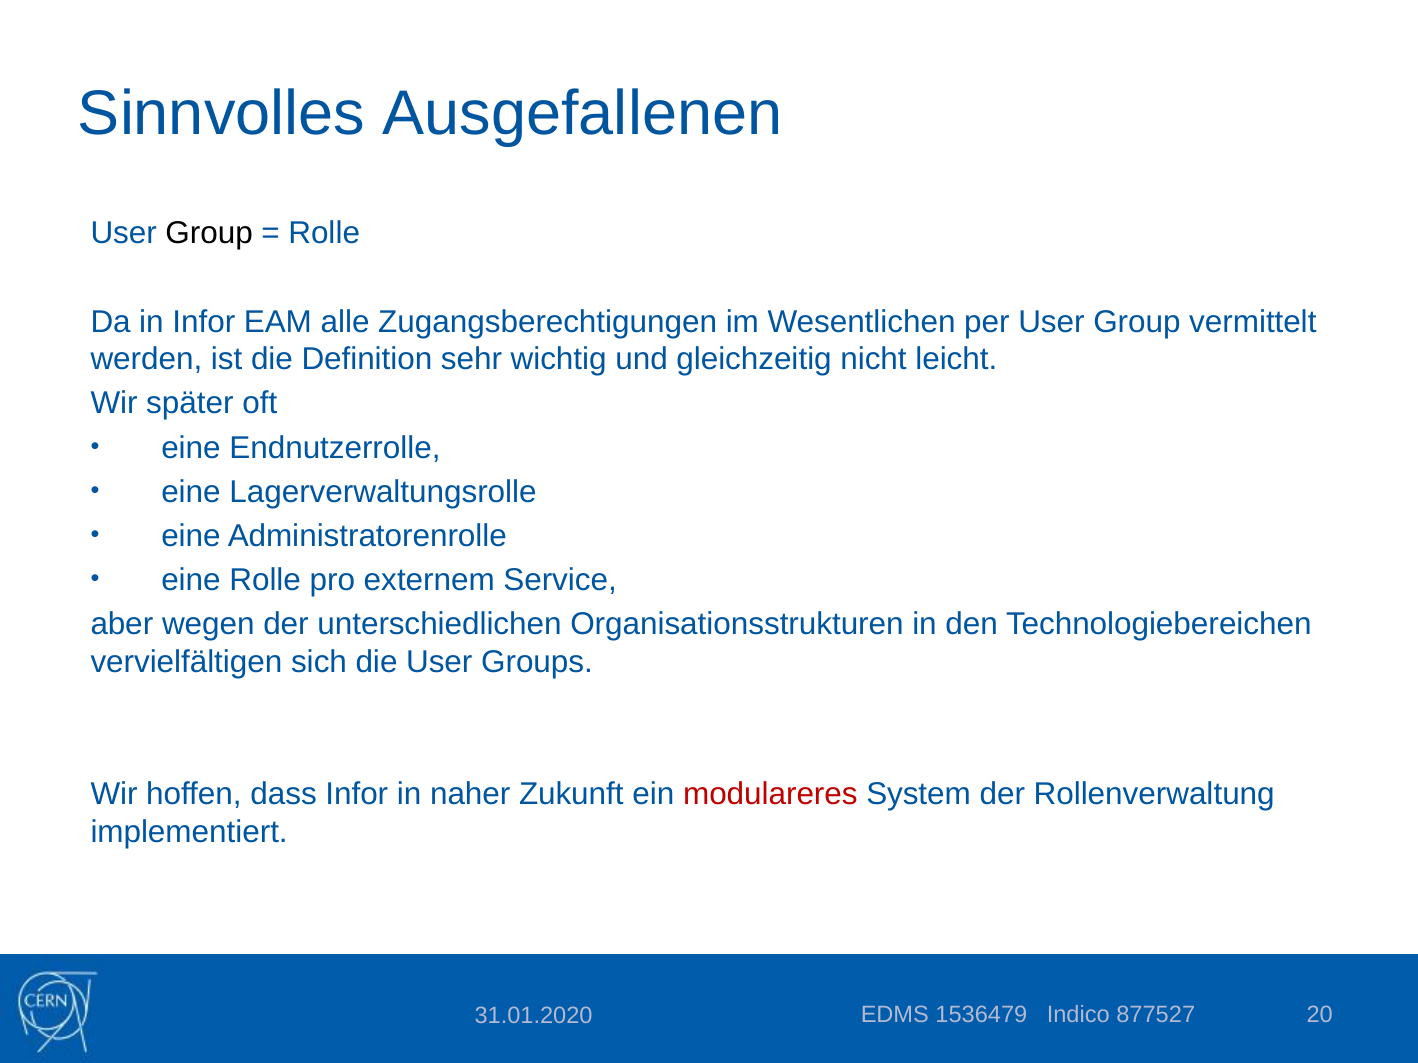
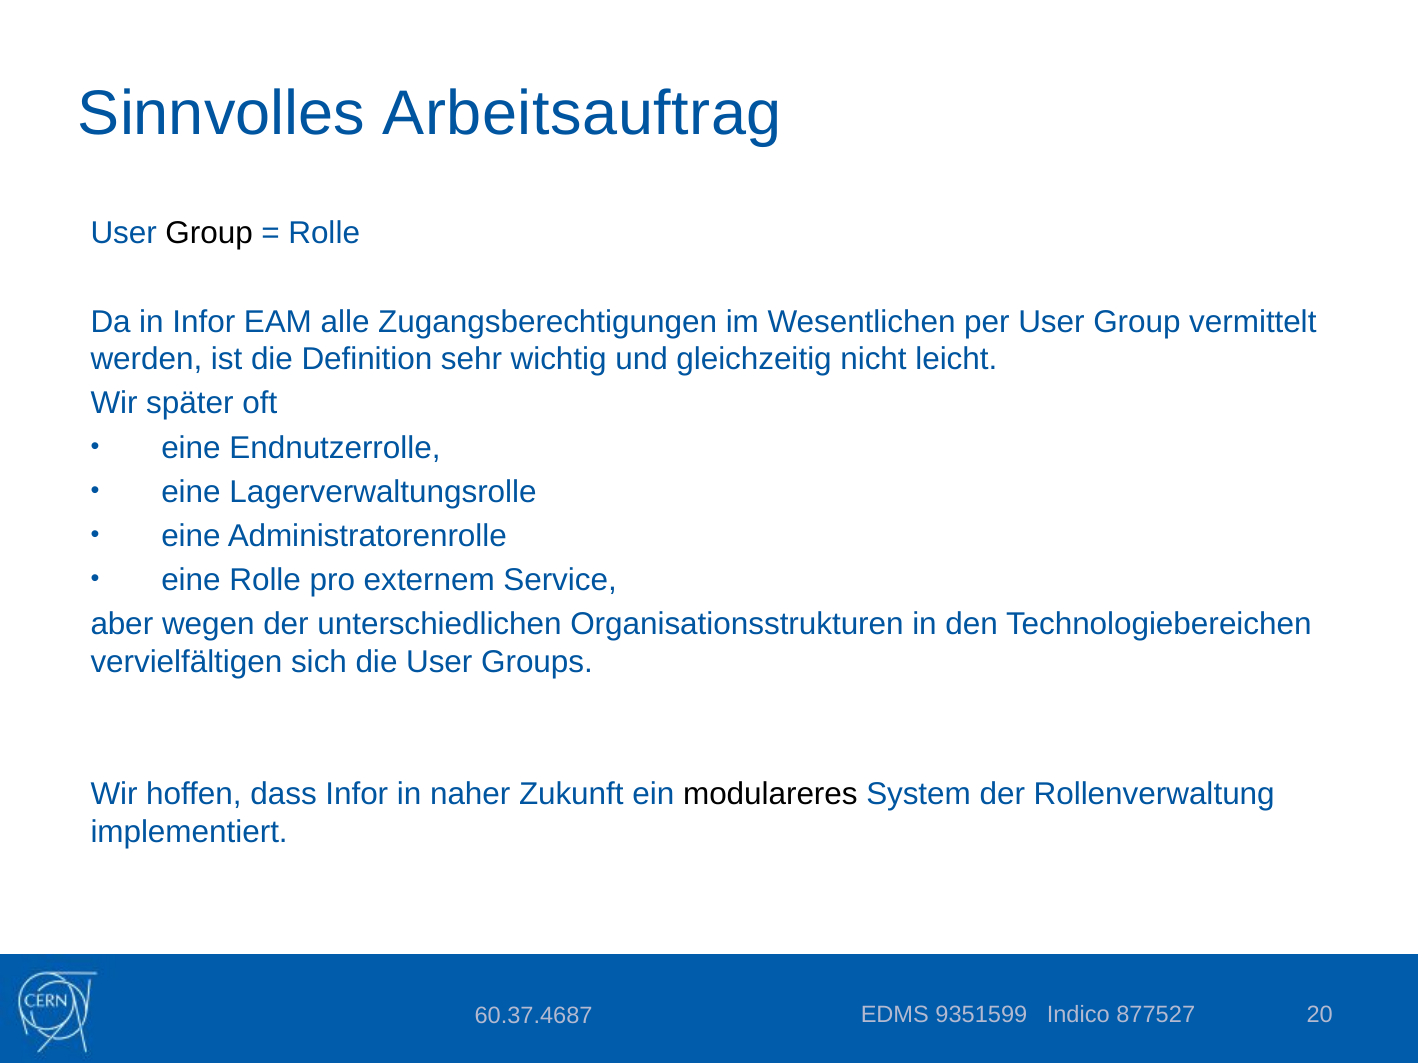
Ausgefallenen: Ausgefallenen -> Arbeitsauftrag
modulareres colour: red -> black
1536479: 1536479 -> 9351599
31.01.2020: 31.01.2020 -> 60.37.4687
